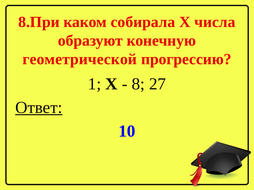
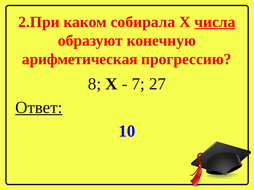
8.При: 8.При -> 2.При
числа underline: none -> present
геометрической: геометрической -> арифметическая
1: 1 -> 8
8: 8 -> 7
